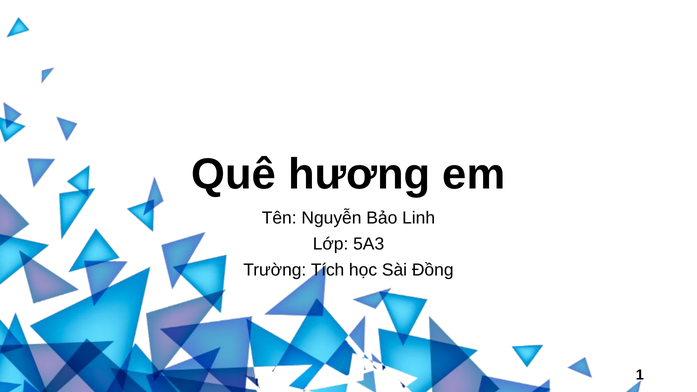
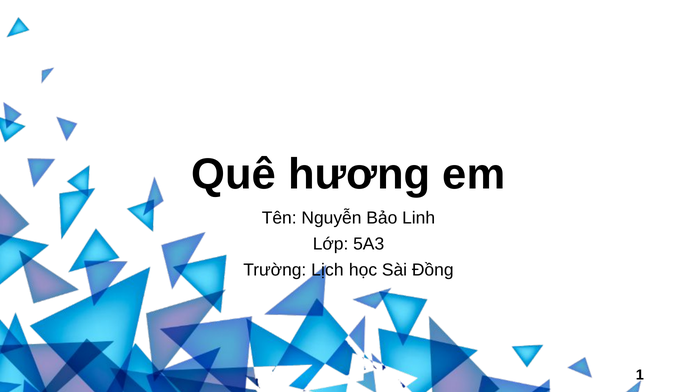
Tích: Tích -> Lịch
